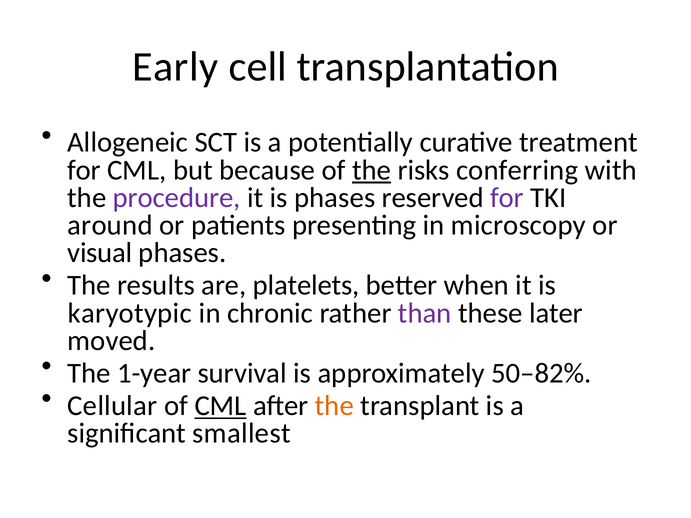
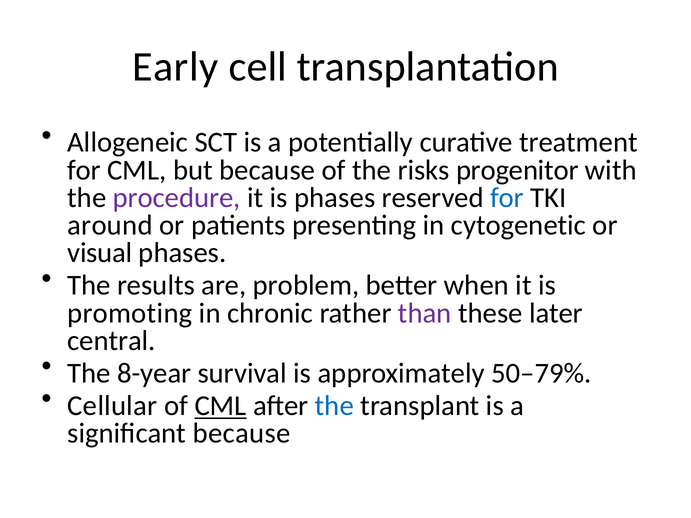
the at (372, 170) underline: present -> none
conferring: conferring -> progenitor
for at (507, 198) colour: purple -> blue
microscopy: microscopy -> cytogenetic
platelets: platelets -> problem
karyotypic: karyotypic -> promoting
moved: moved -> central
1-year: 1-year -> 8-year
50–82%: 50–82% -> 50–79%
the at (334, 406) colour: orange -> blue
significant smallest: smallest -> because
